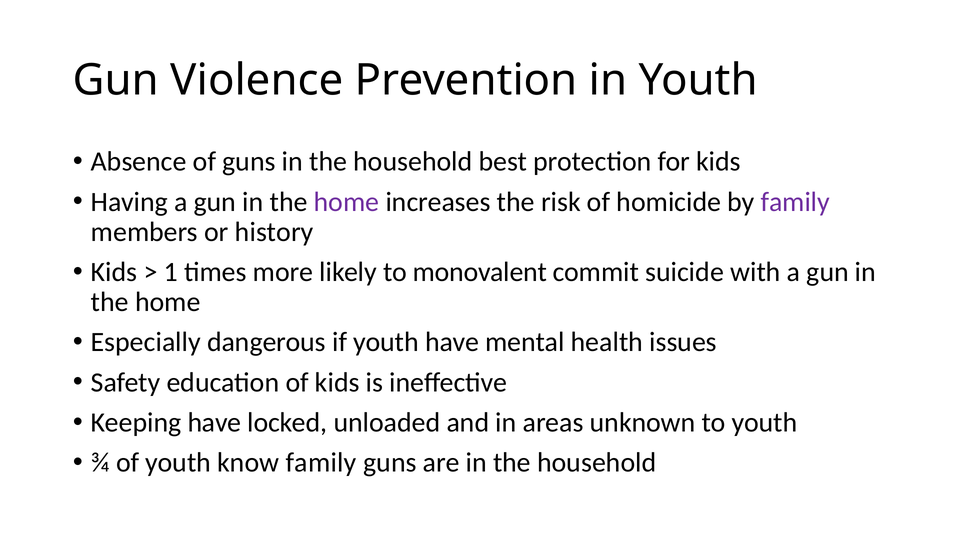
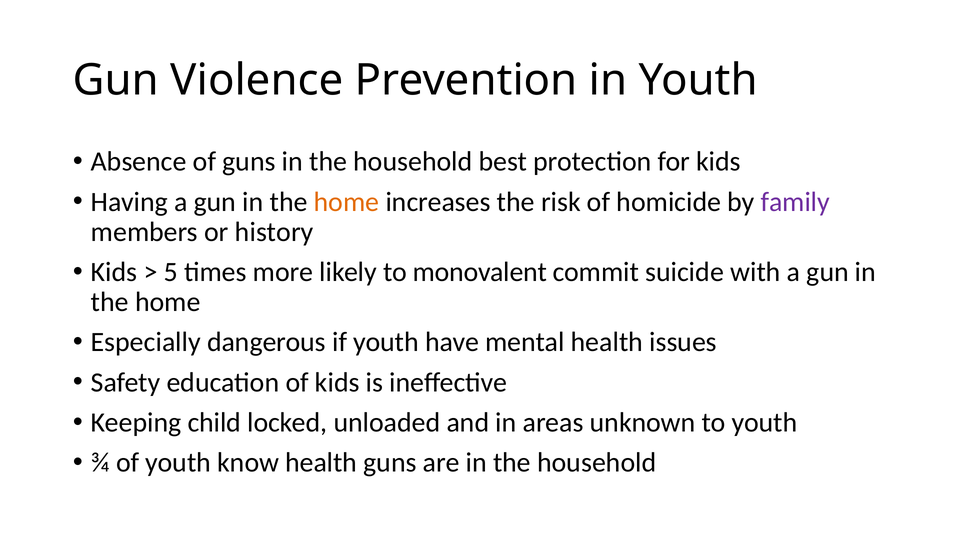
home at (347, 202) colour: purple -> orange
1: 1 -> 5
Keeping have: have -> child
know family: family -> health
